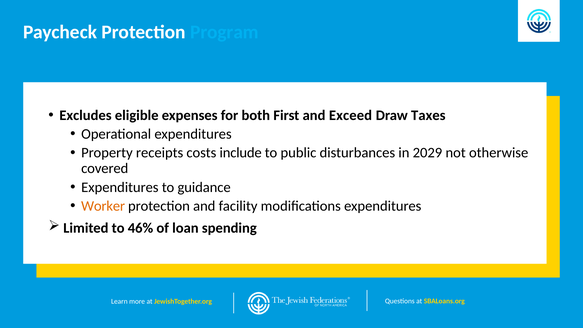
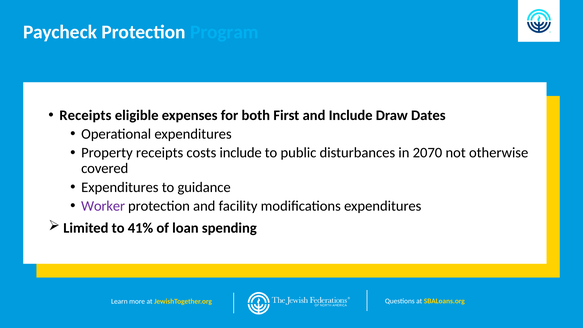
Excludes at (85, 115): Excludes -> Receipts
and Exceed: Exceed -> Include
Taxes: Taxes -> Dates
2029: 2029 -> 2070
Worker colour: orange -> purple
46%: 46% -> 41%
